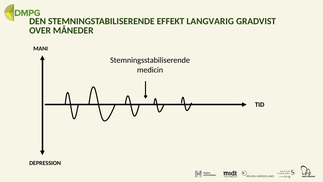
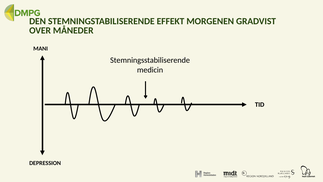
LANGVARIG: LANGVARIG -> MORGENEN
